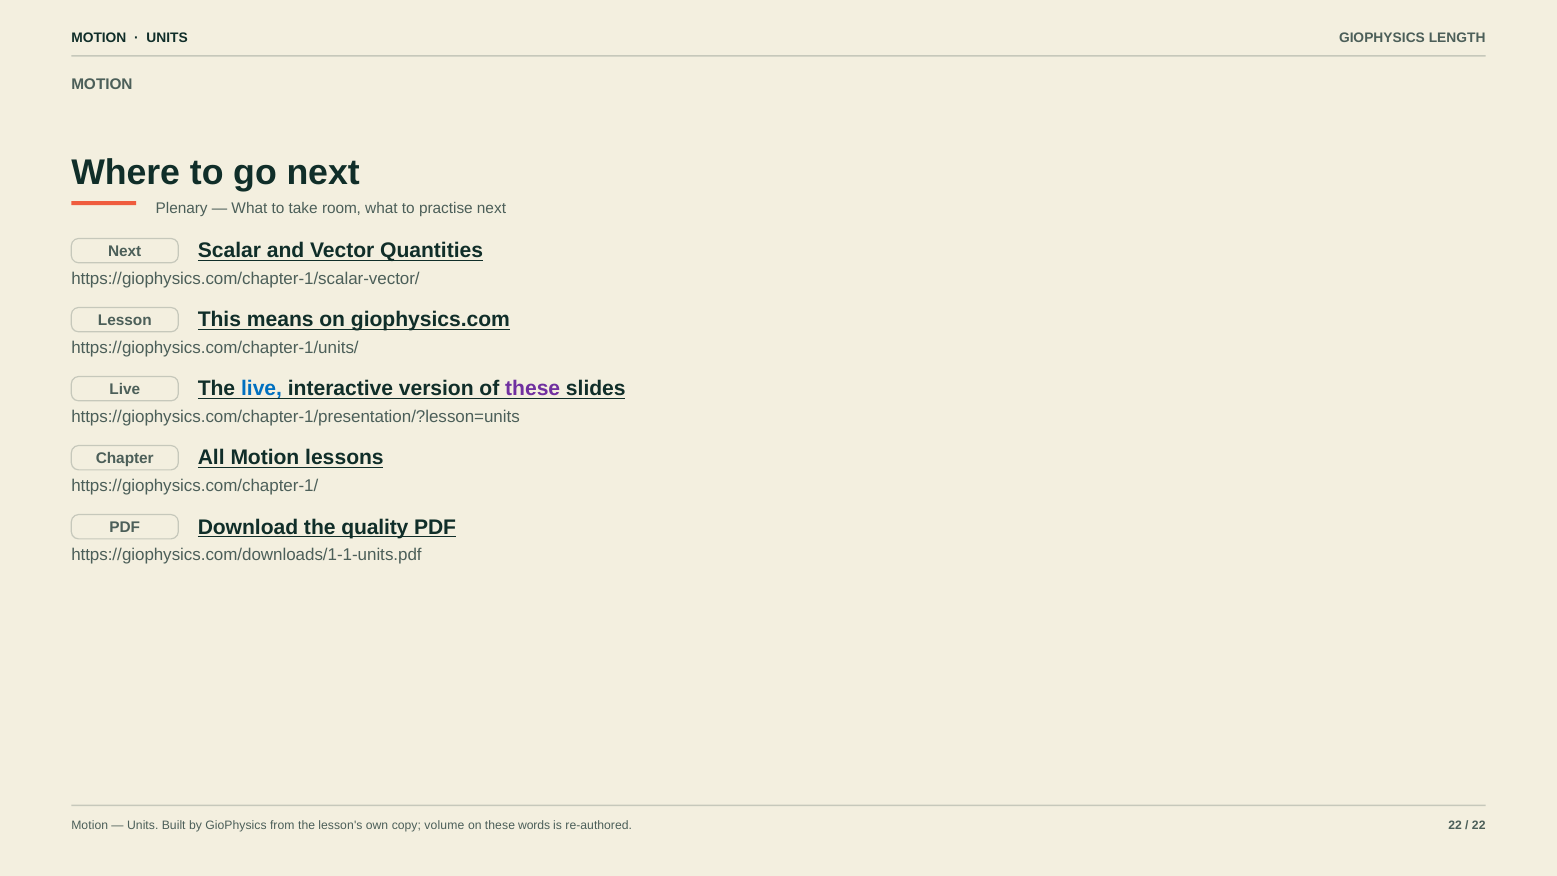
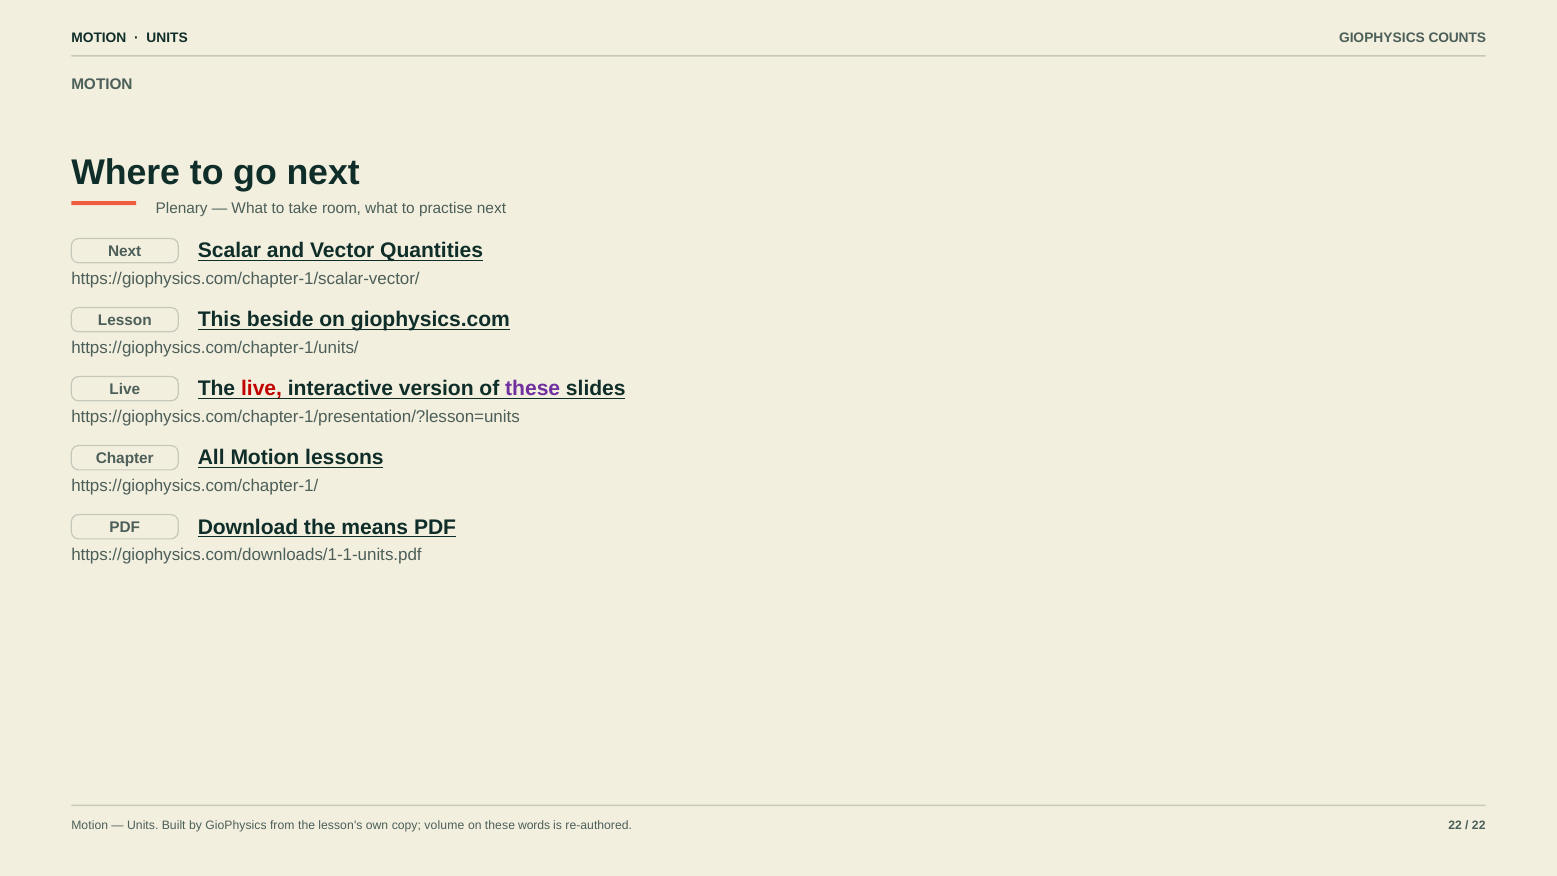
LENGTH: LENGTH -> COUNTS
means: means -> beside
live at (262, 389) colour: blue -> red
quality: quality -> means
